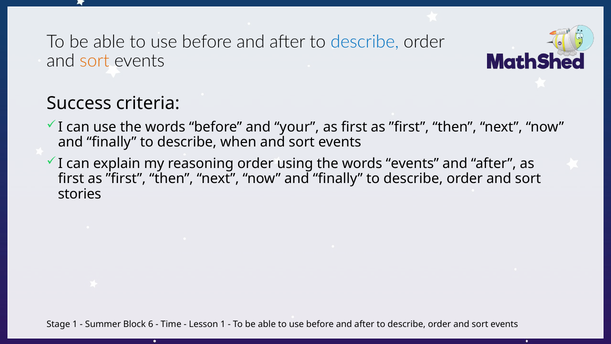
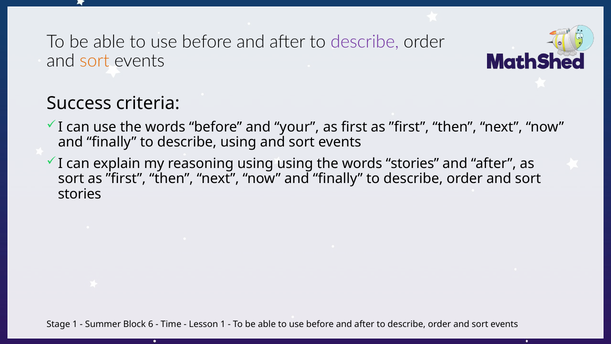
describe at (365, 42) colour: blue -> purple
describe when: when -> using
reasoning order: order -> using
words events: events -> stories
first at (71, 179): first -> sort
